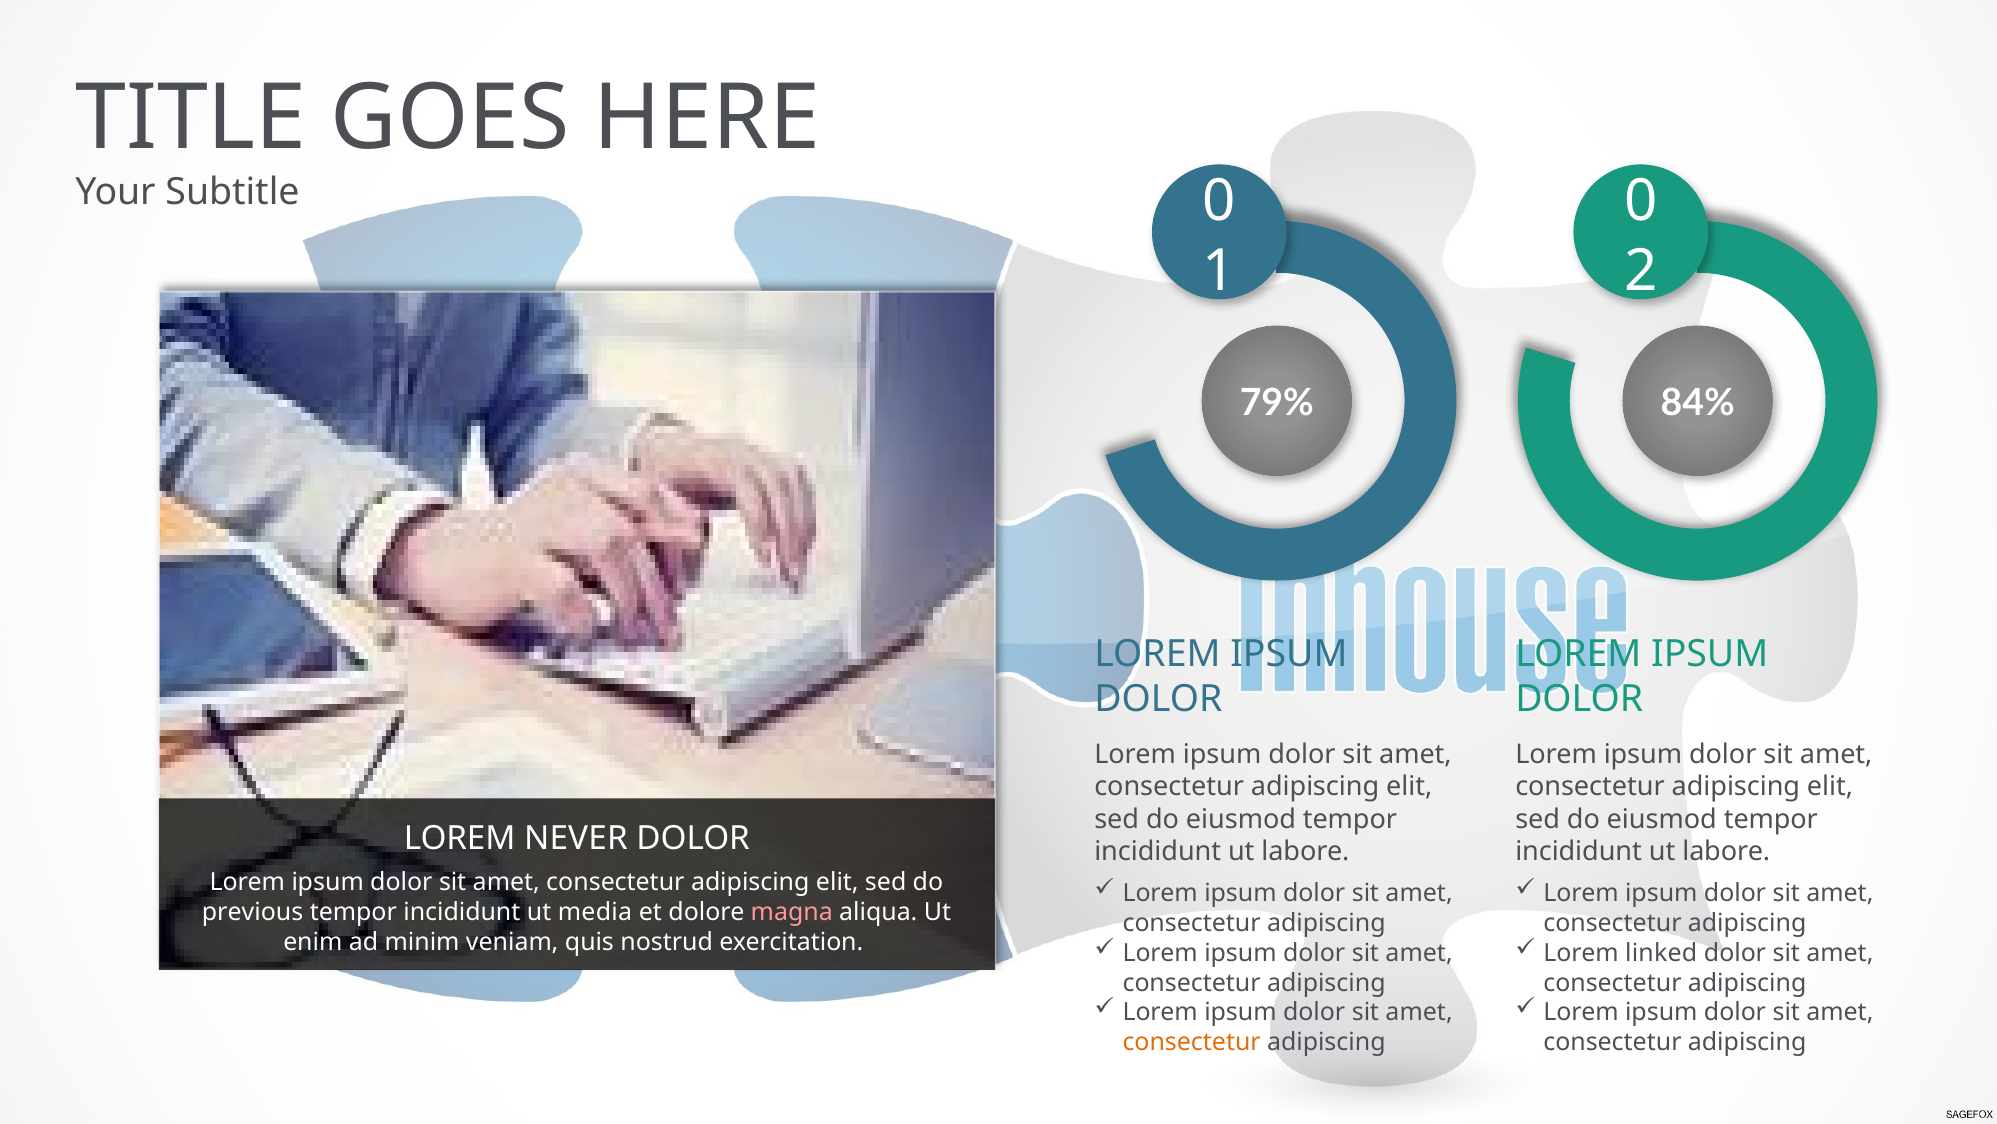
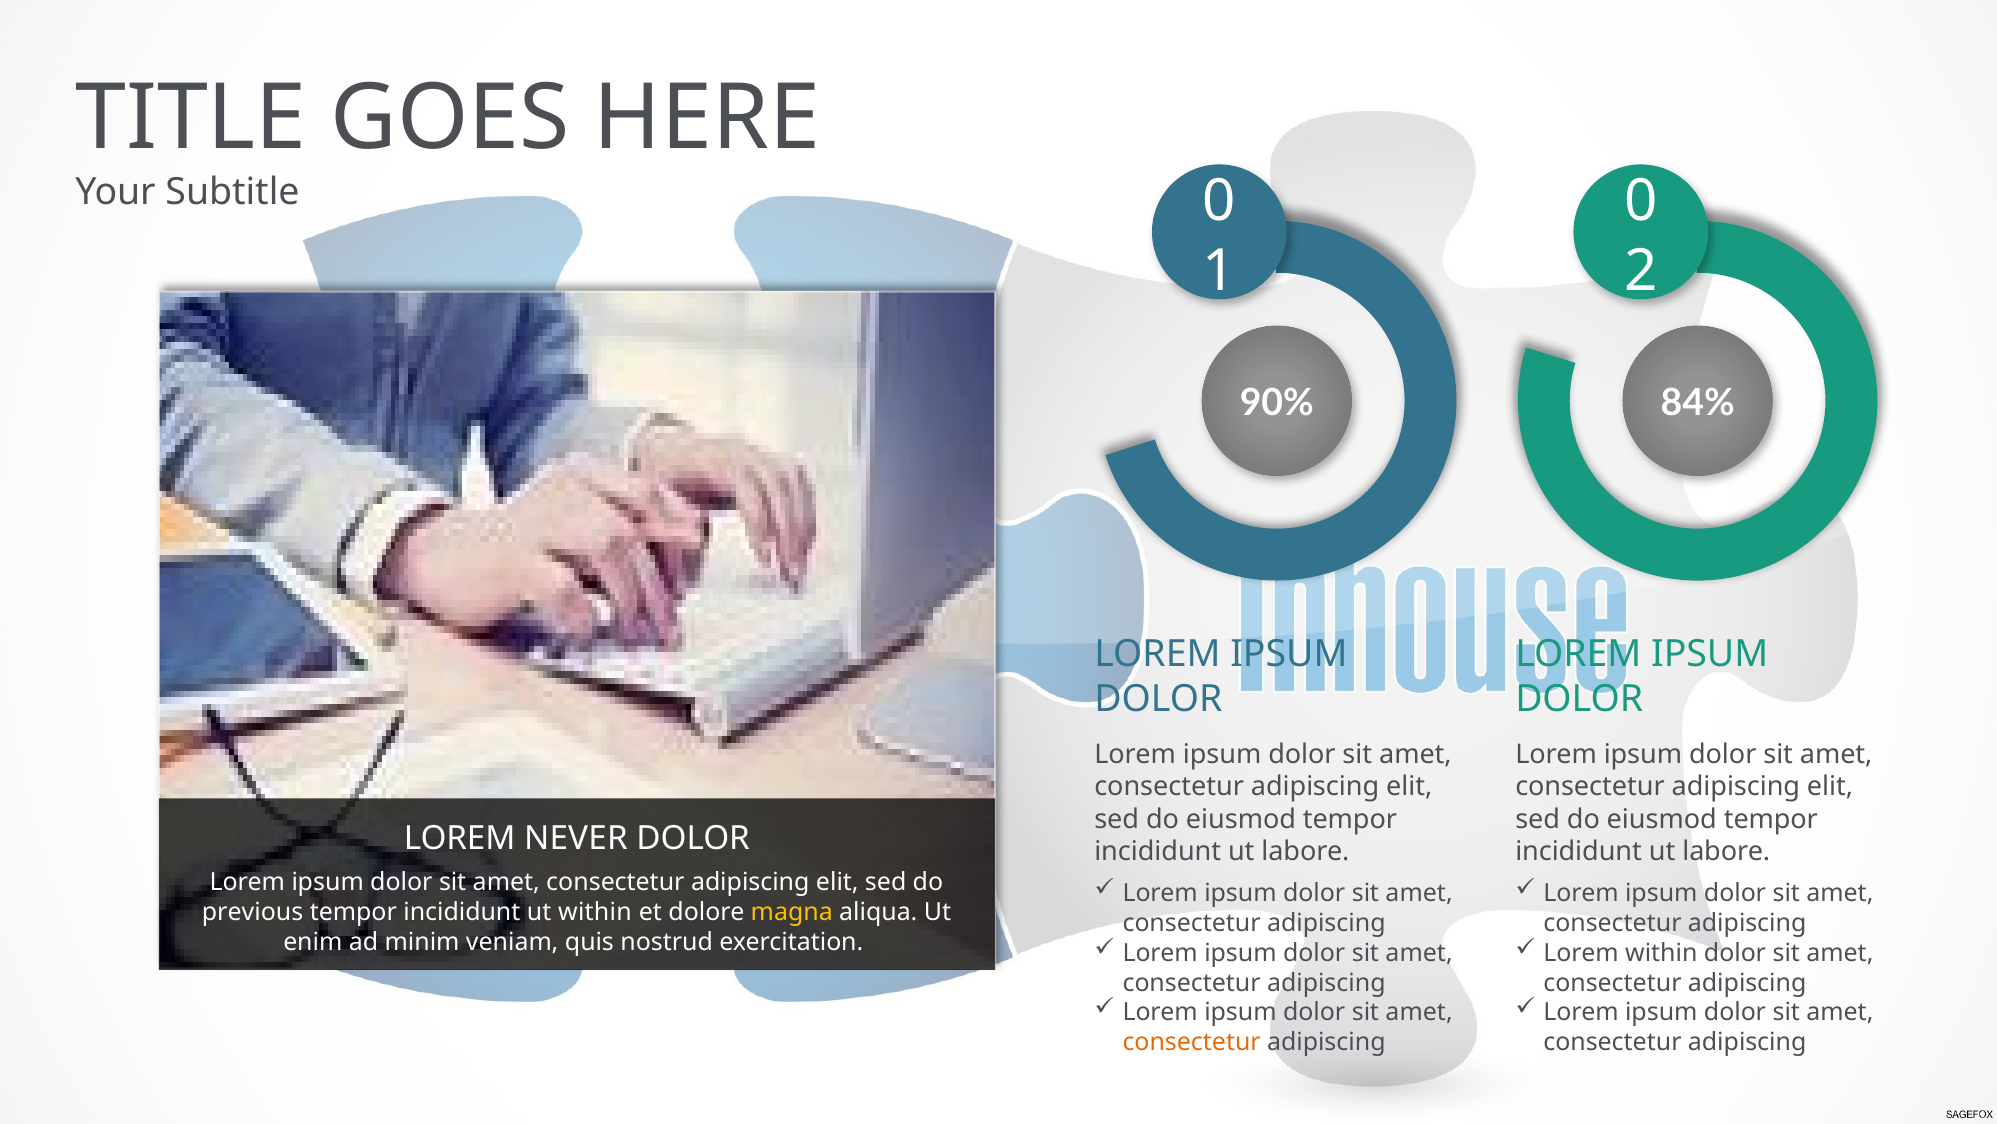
79%: 79% -> 90%
ut media: media -> within
magna colour: pink -> yellow
Lorem linked: linked -> within
